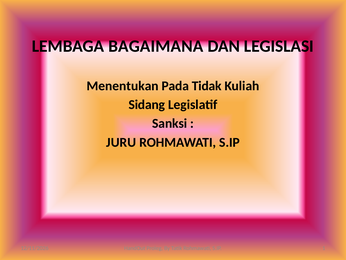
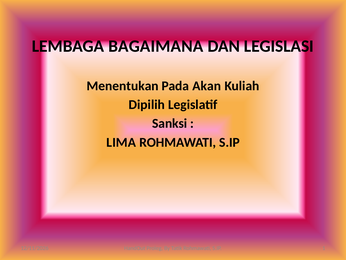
Tidak: Tidak -> Akan
Sidang: Sidang -> Dipilih
JURU: JURU -> LIMA
